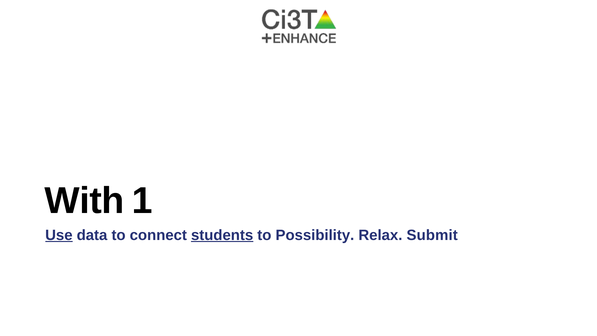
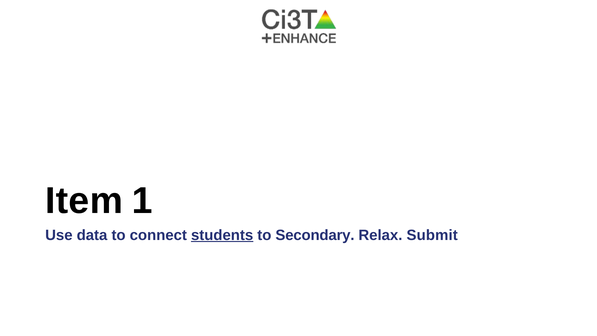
With: With -> Item
Use underline: present -> none
Possibility: Possibility -> Secondary
